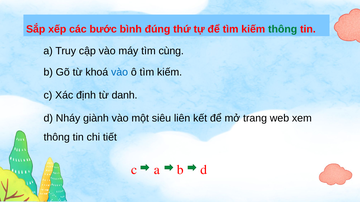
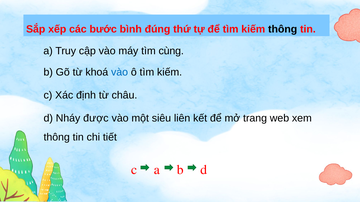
thông at (283, 29) colour: green -> black
danh: danh -> châu
giành: giành -> được
